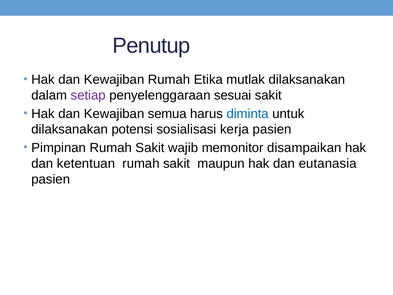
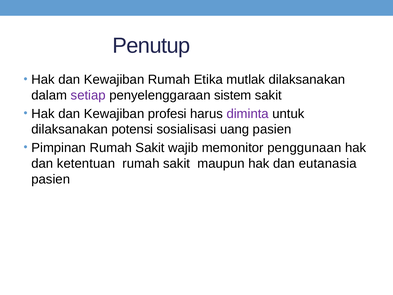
sesuai: sesuai -> sistem
semua: semua -> profesi
diminta colour: blue -> purple
kerja: kerja -> uang
disampaikan: disampaikan -> penggunaan
